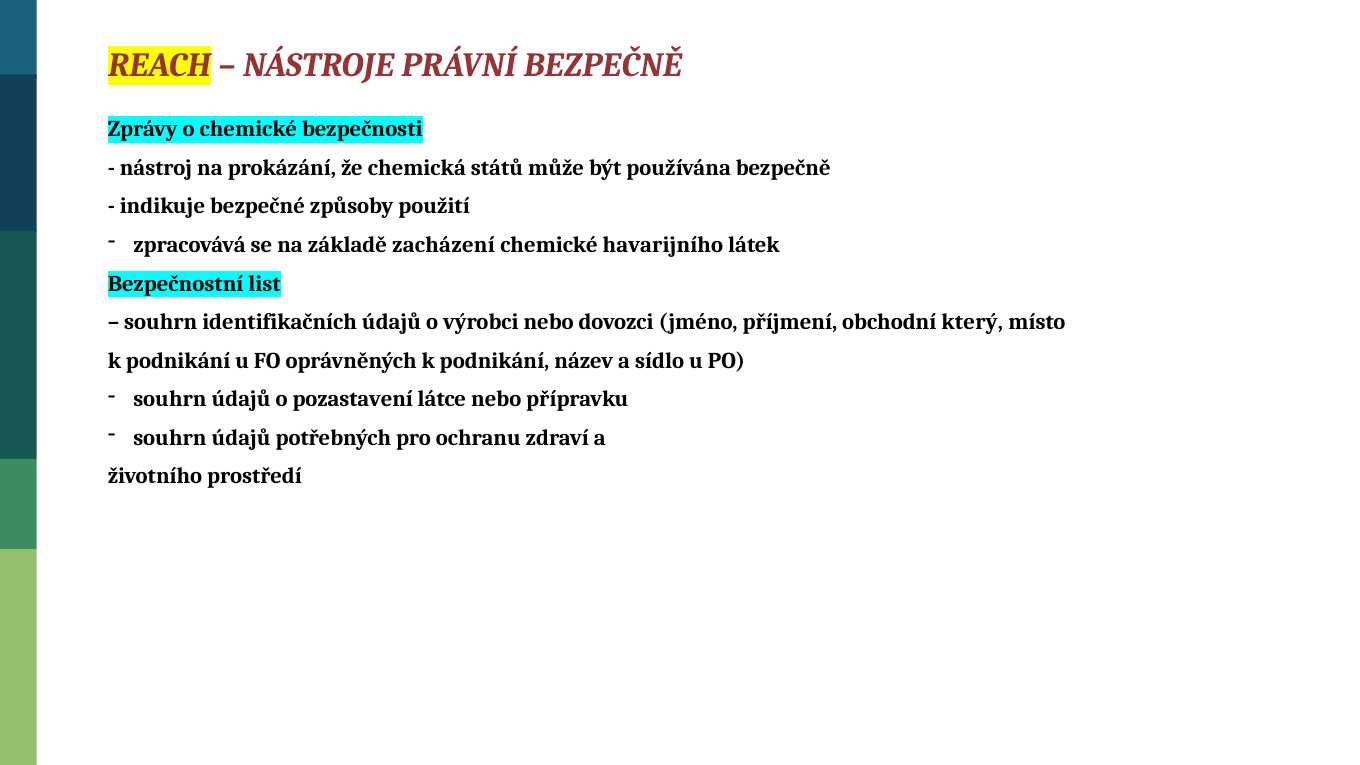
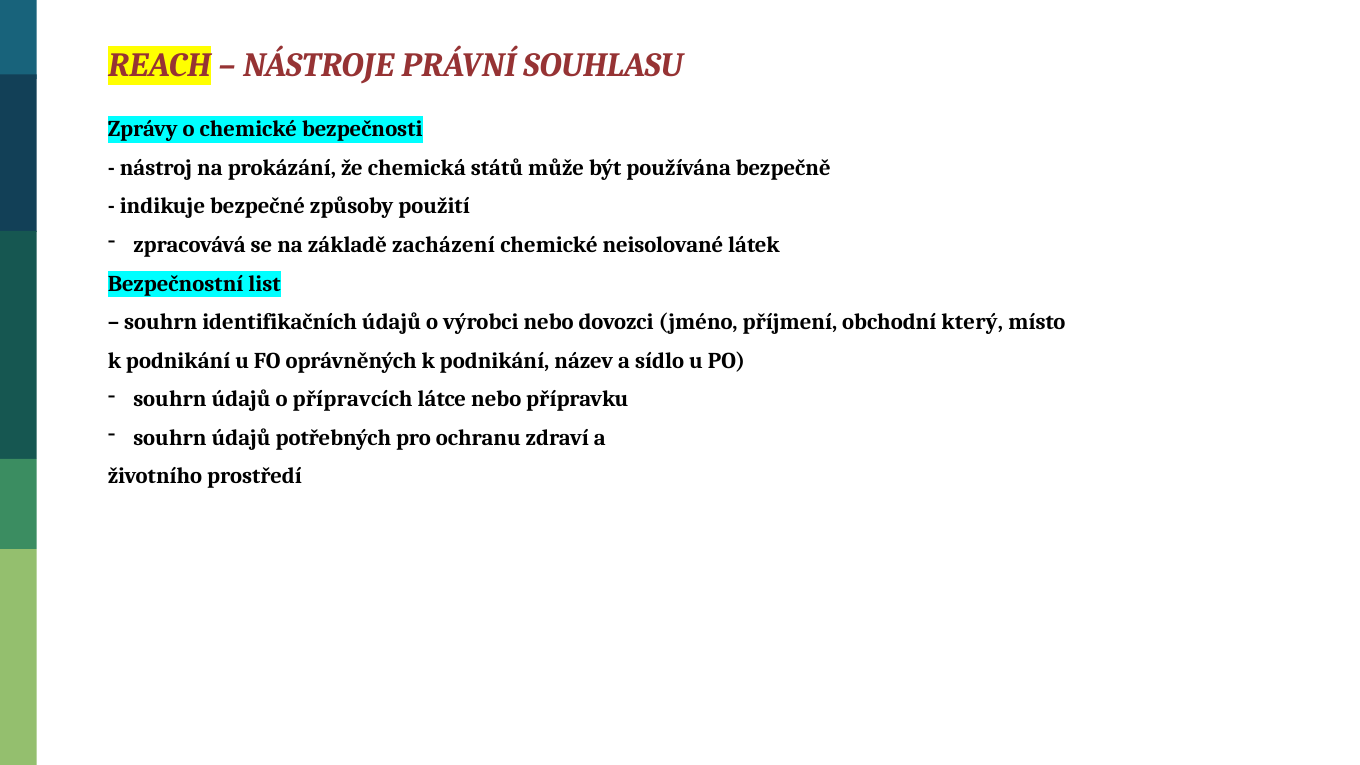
PRÁVNÍ BEZPEČNĚ: BEZPEČNĚ -> SOUHLASU
havarijního: havarijního -> neisolované
pozastavení: pozastavení -> přípravcích
